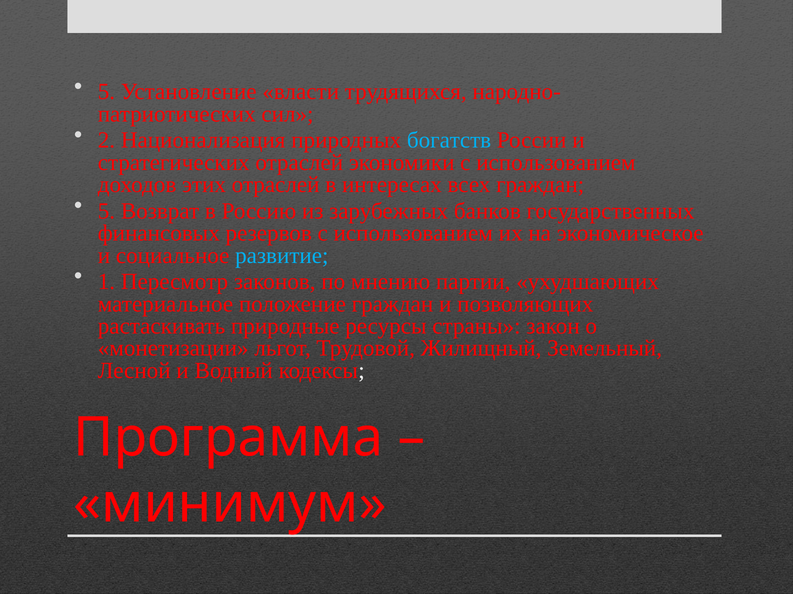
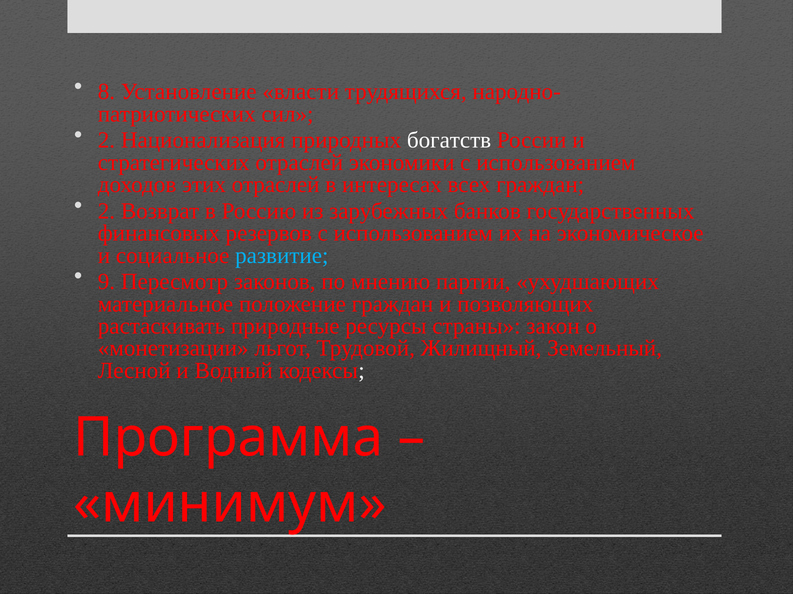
5 at (106, 92): 5 -> 8
богатств colour: light blue -> white
5 at (106, 211): 5 -> 2
1: 1 -> 9
